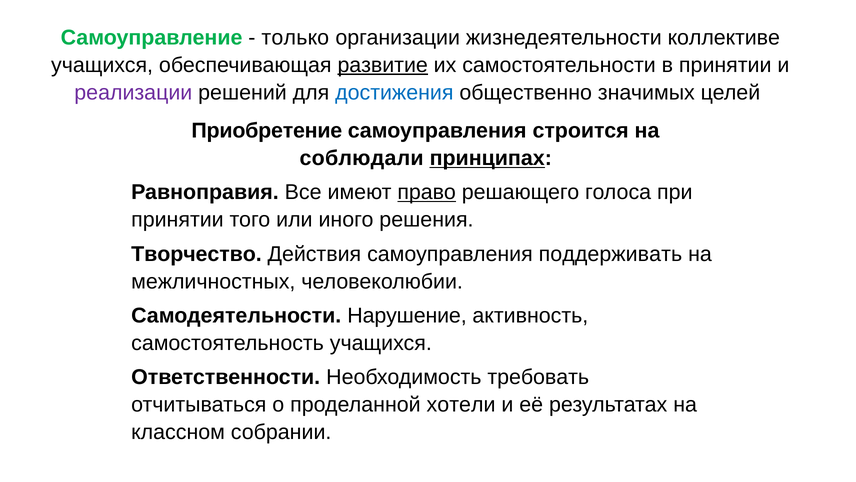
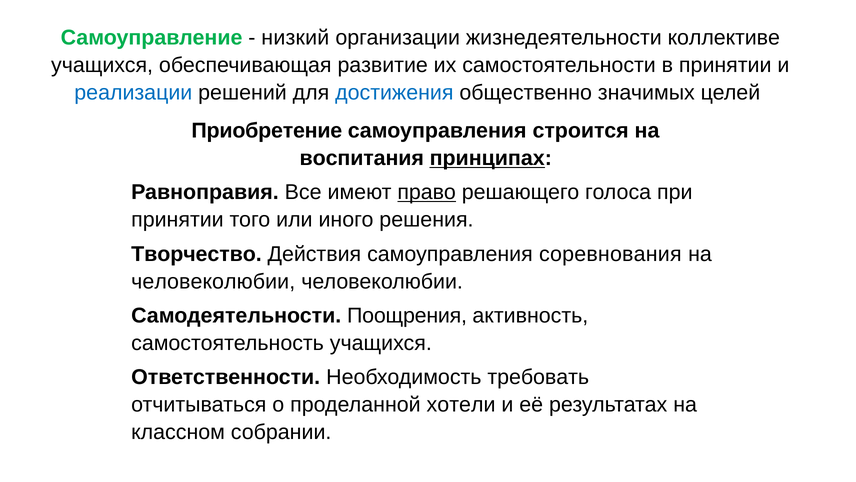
только: только -> низкий
развитие underline: present -> none
реализации colour: purple -> blue
соблюдали: соблюдали -> воспитания
поддерживать: поддерживать -> соревнования
межличностных at (213, 281): межличностных -> человеколюбии
Нарушение: Нарушение -> Поощрения
